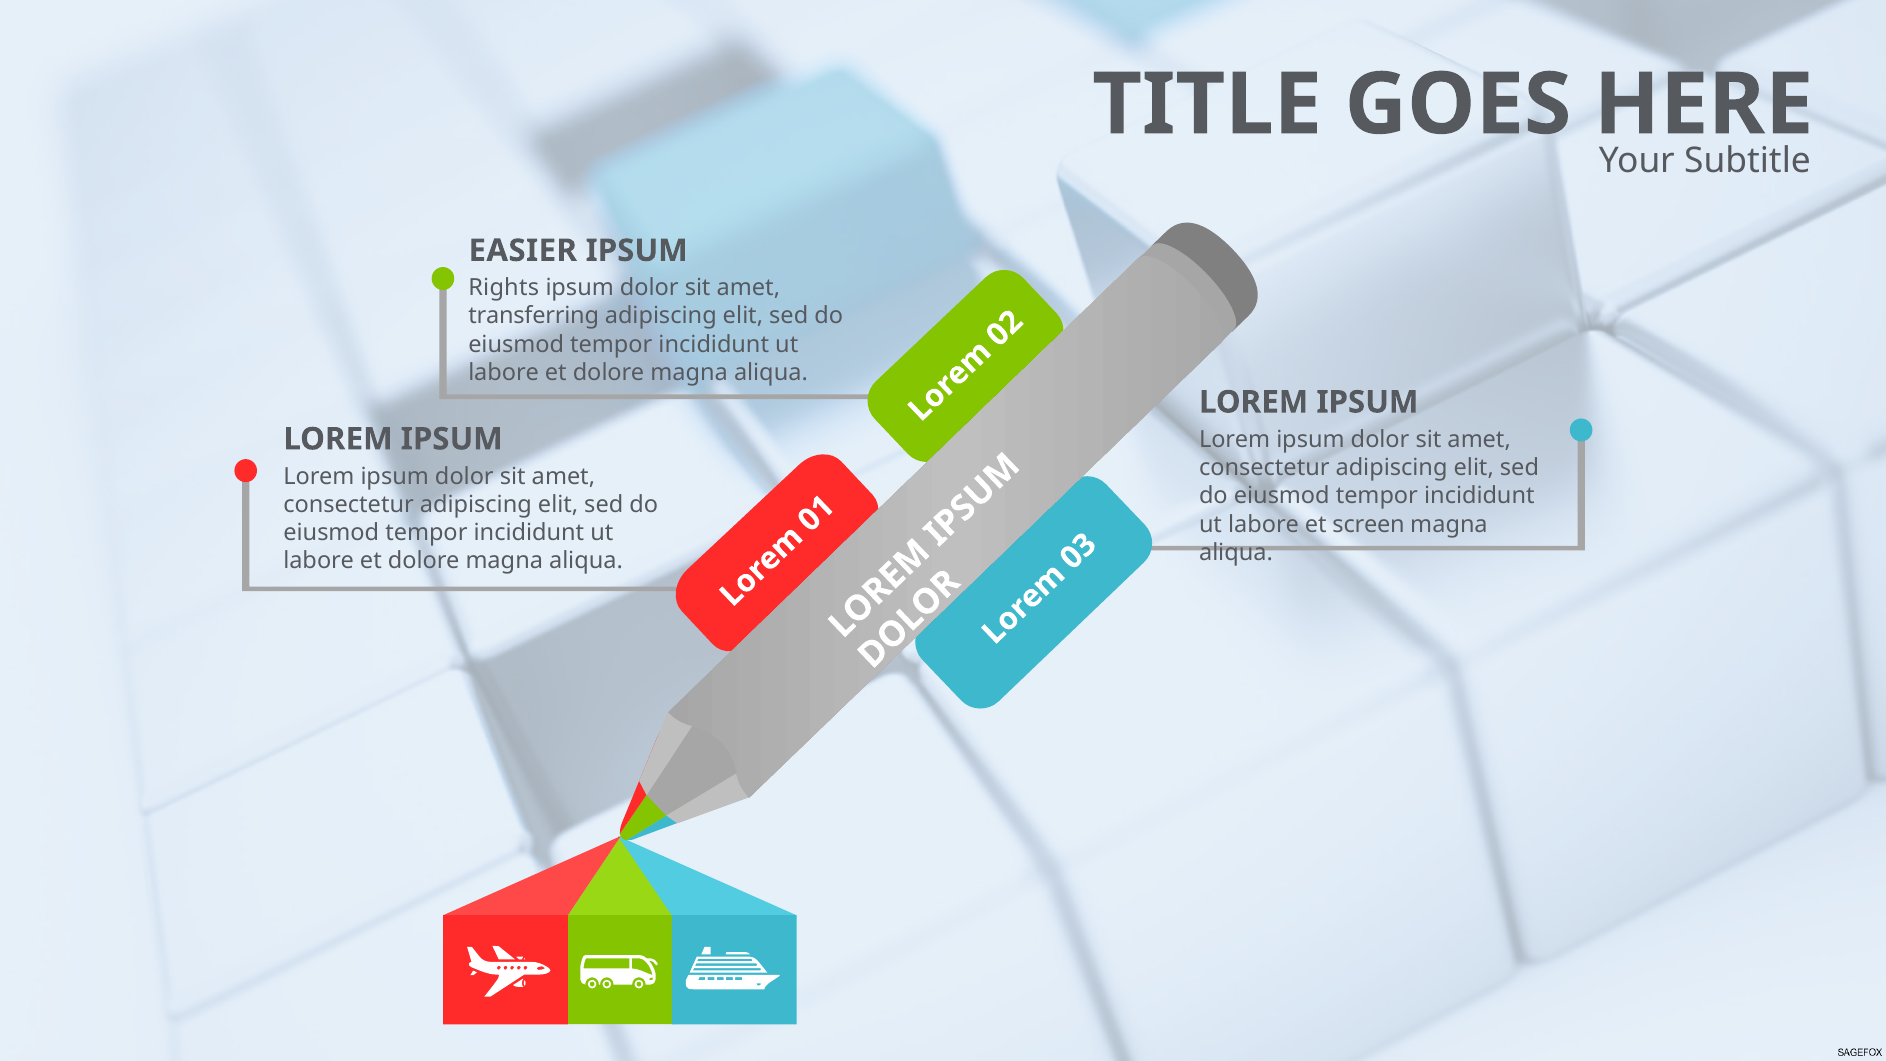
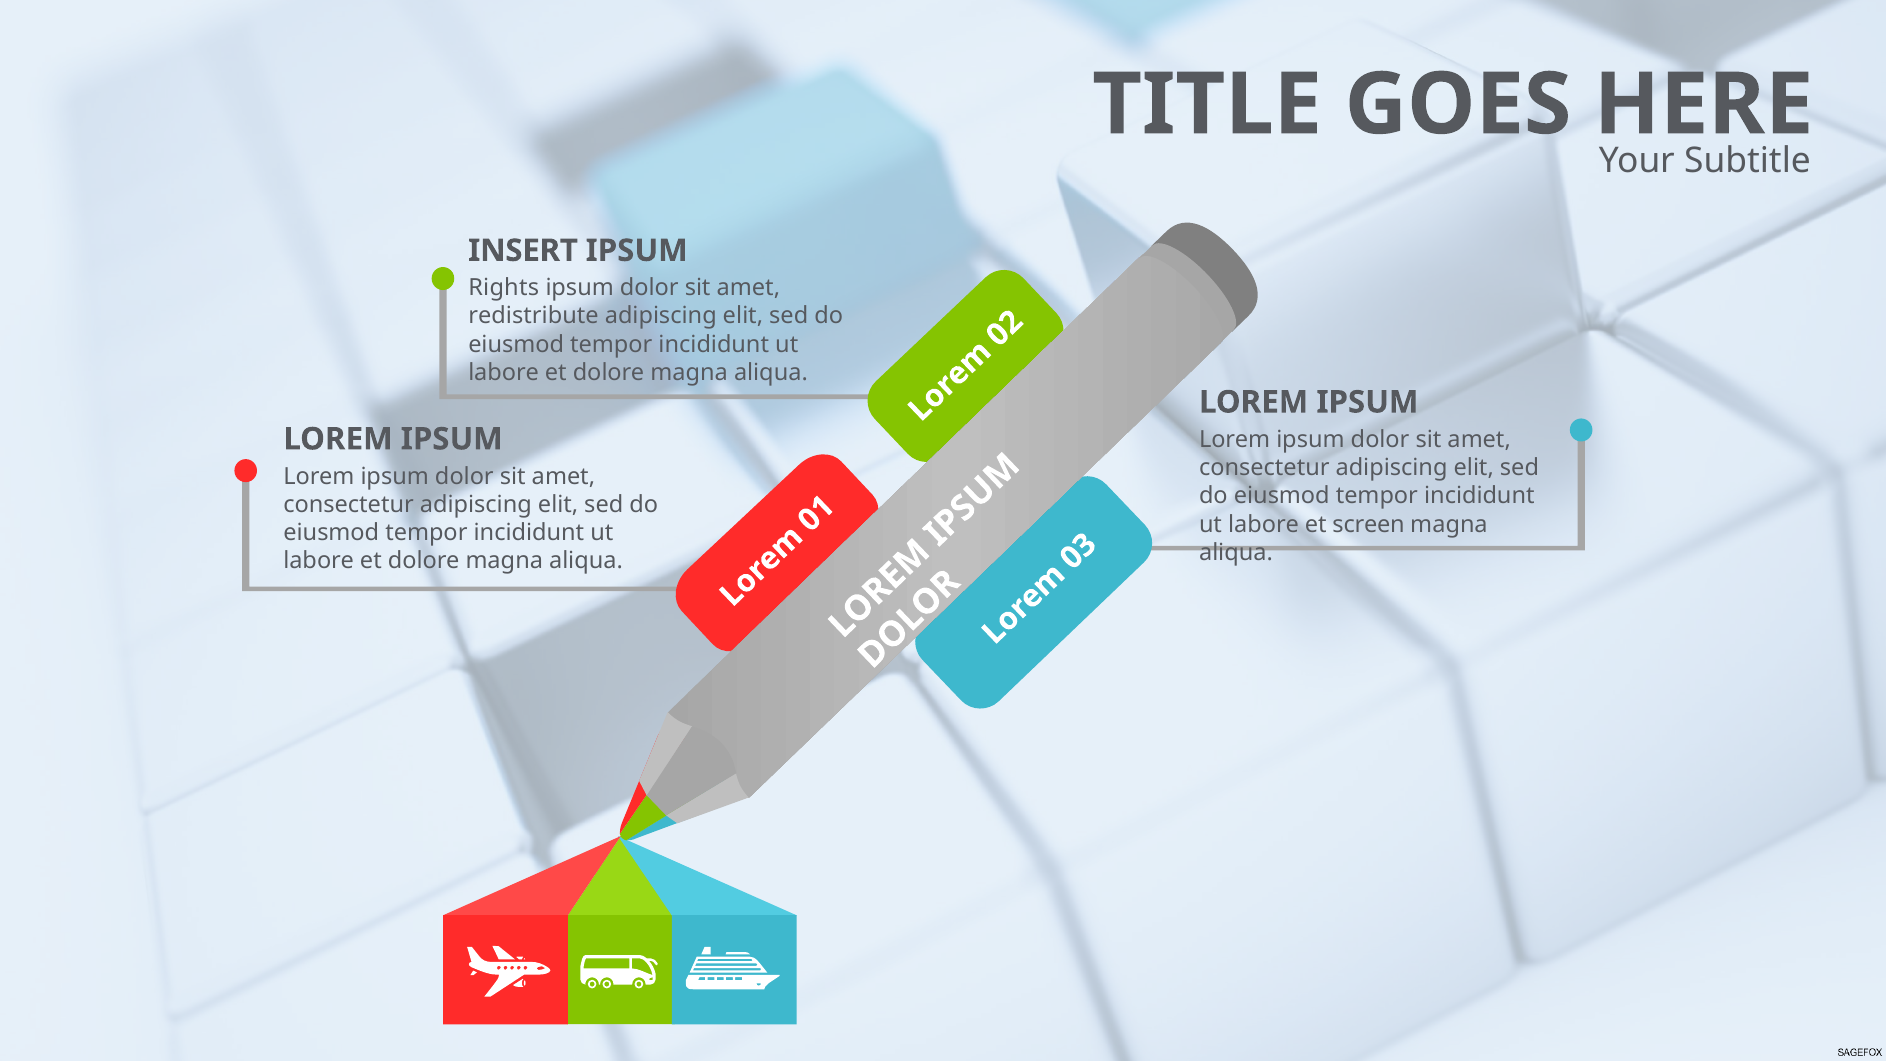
EASIER: EASIER -> INSERT
transferring: transferring -> redistribute
